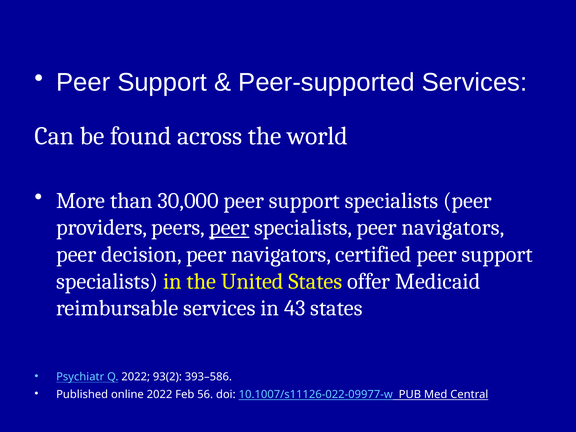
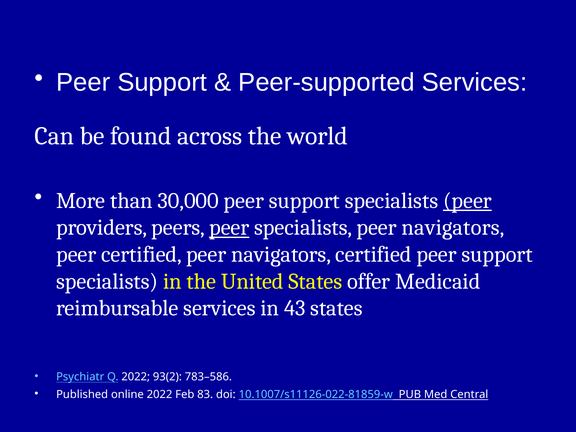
peer at (467, 201) underline: none -> present
peer decision: decision -> certified
393–586: 393–586 -> 783–586
56: 56 -> 83
10.1007/s11126-022-09977-w: 10.1007/s11126-022-09977-w -> 10.1007/s11126-022-81859-w
